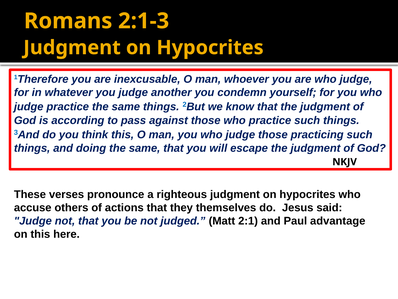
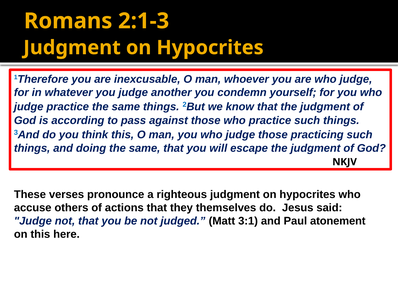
2:1: 2:1 -> 3:1
advantage: advantage -> atonement
